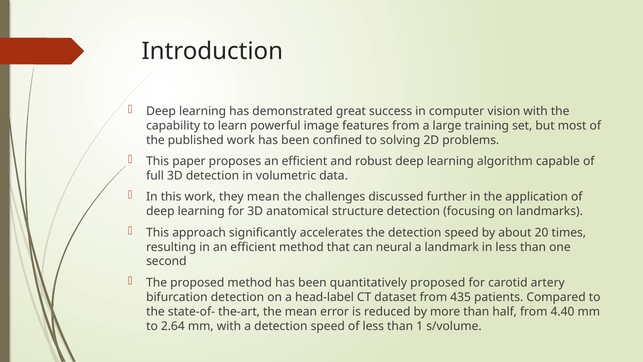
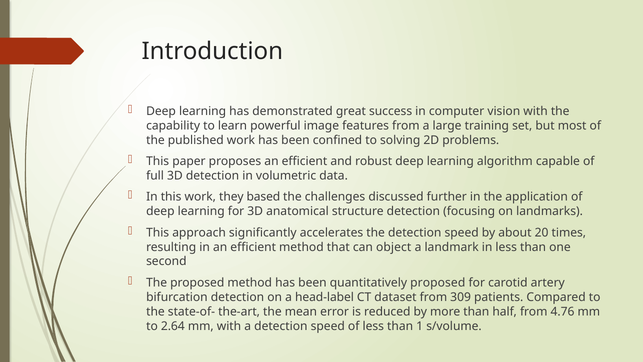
they mean: mean -> based
neural: neural -> object
435: 435 -> 309
4.40: 4.40 -> 4.76
